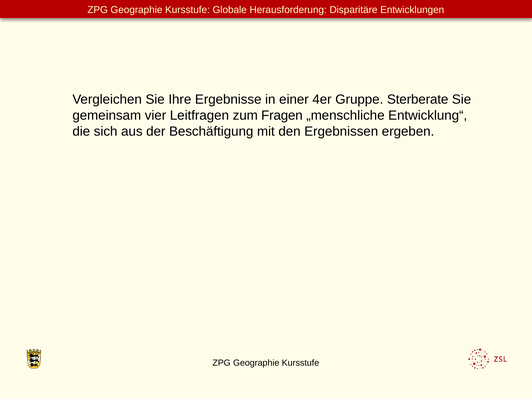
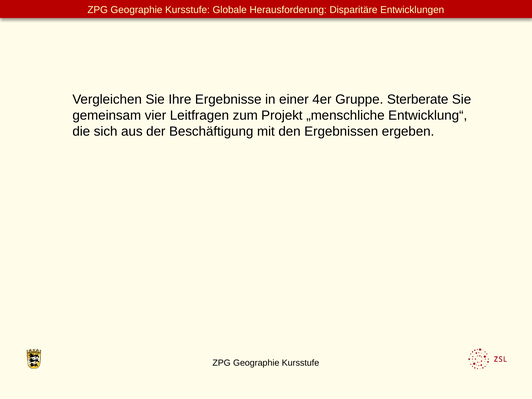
Fragen: Fragen -> Projekt
